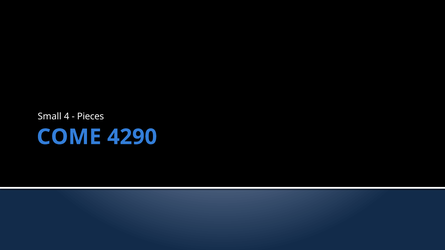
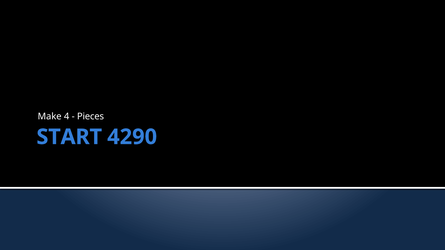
Small: Small -> Make
COME: COME -> START
